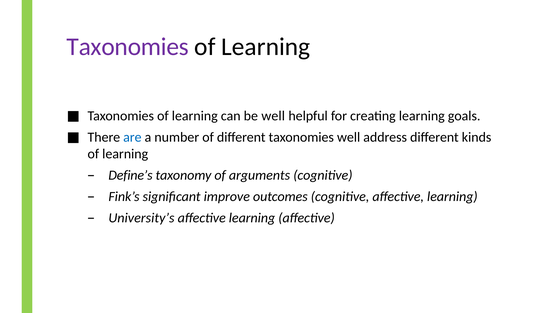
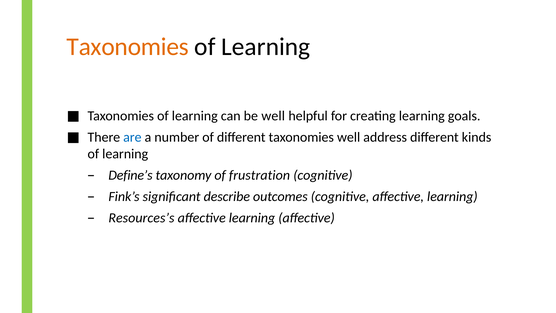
Taxonomies at (128, 47) colour: purple -> orange
arguments: arguments -> frustration
improve: improve -> describe
University’s: University’s -> Resources’s
